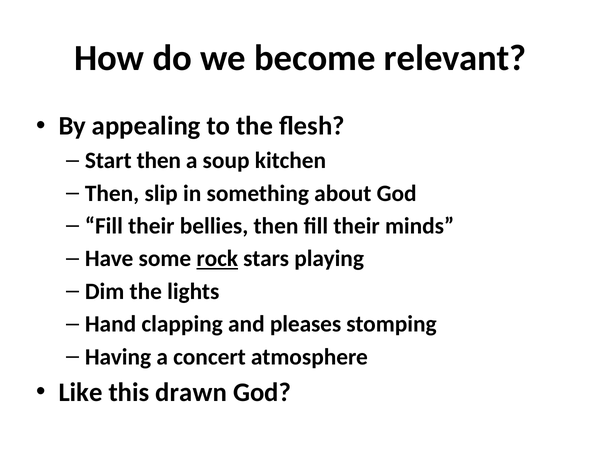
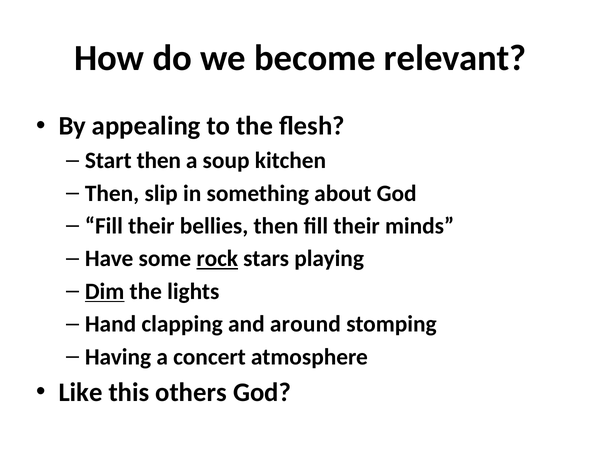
Dim underline: none -> present
pleases: pleases -> around
drawn: drawn -> others
